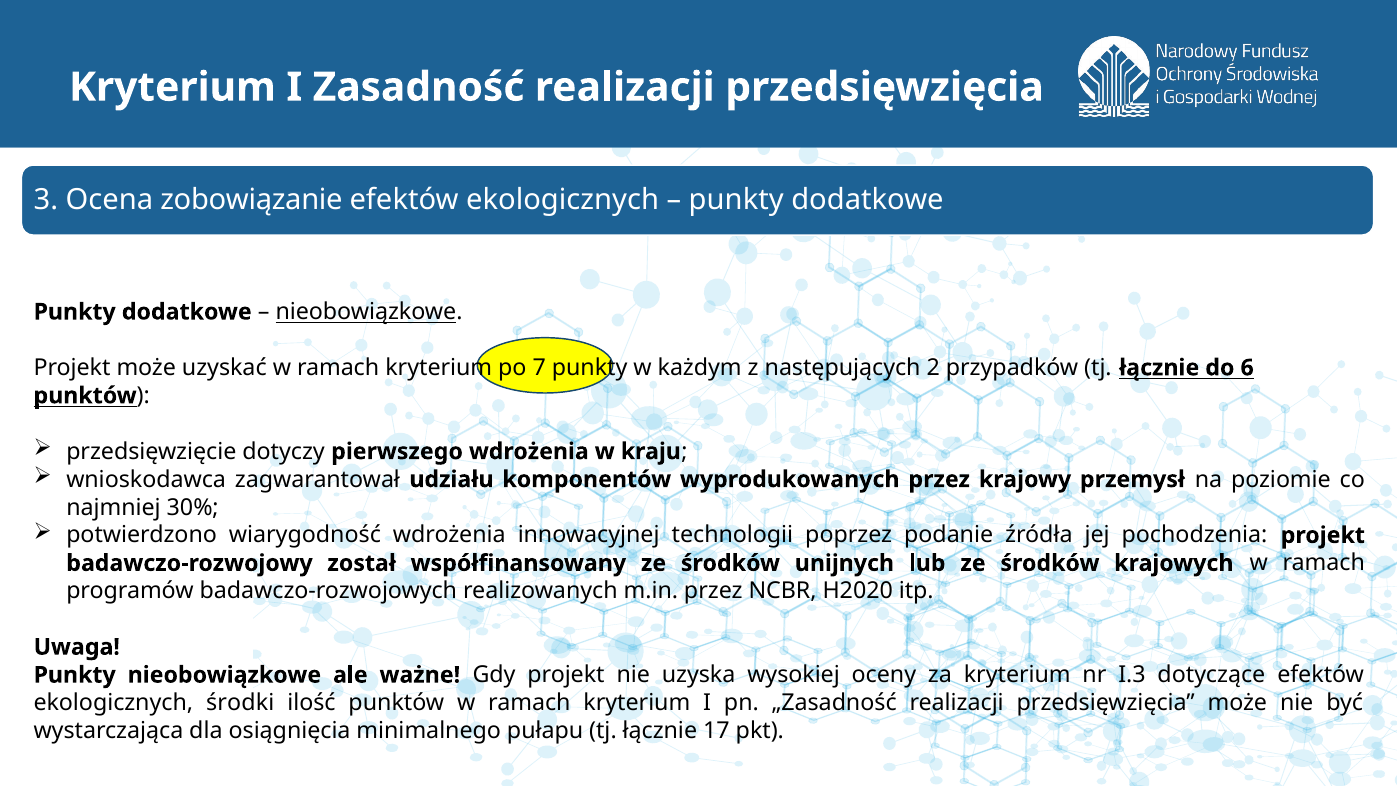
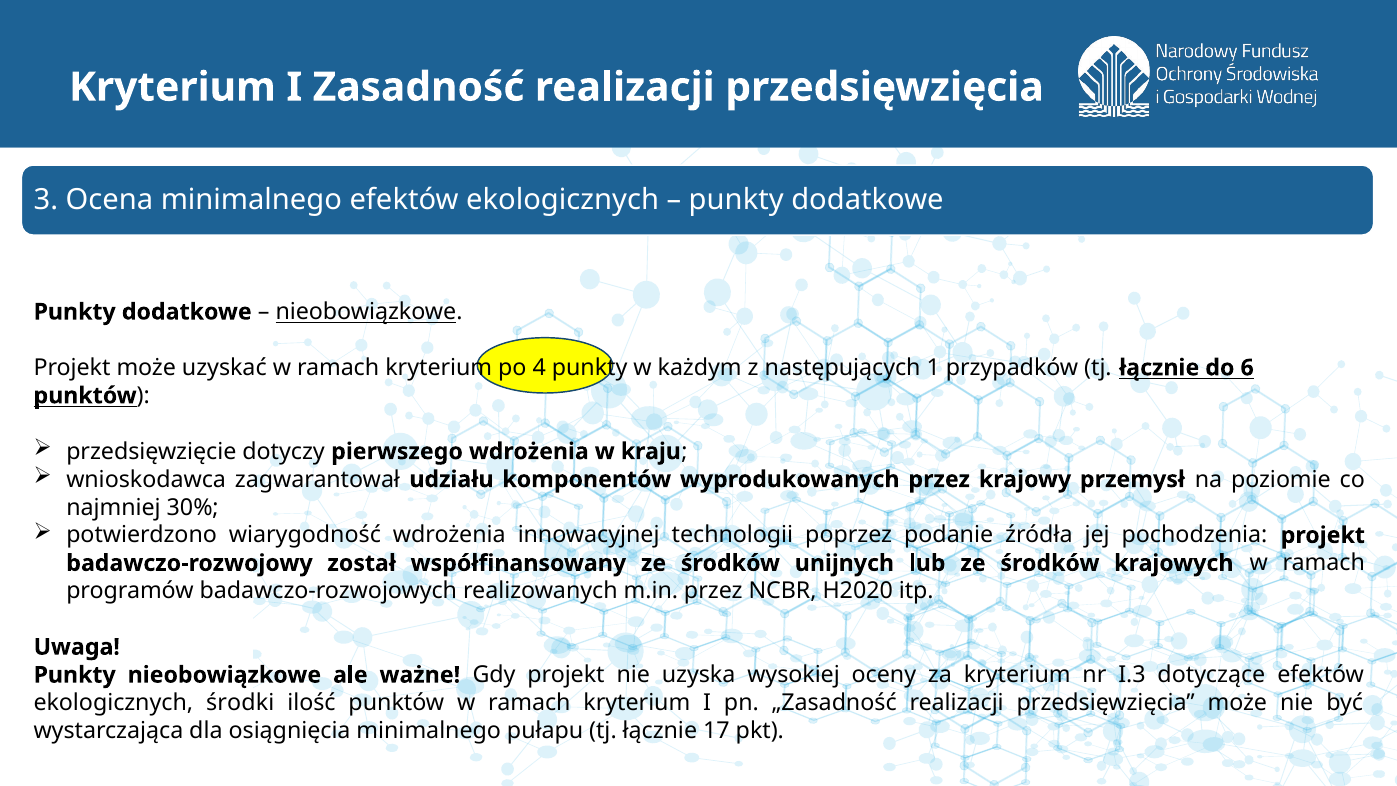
Ocena zobowiązanie: zobowiązanie -> minimalnego
7: 7 -> 4
2: 2 -> 1
